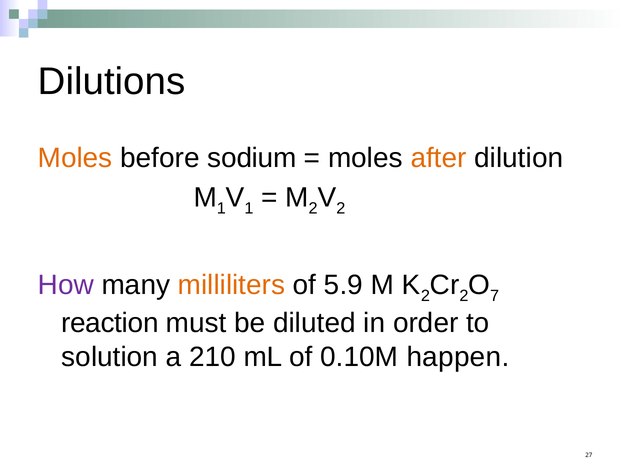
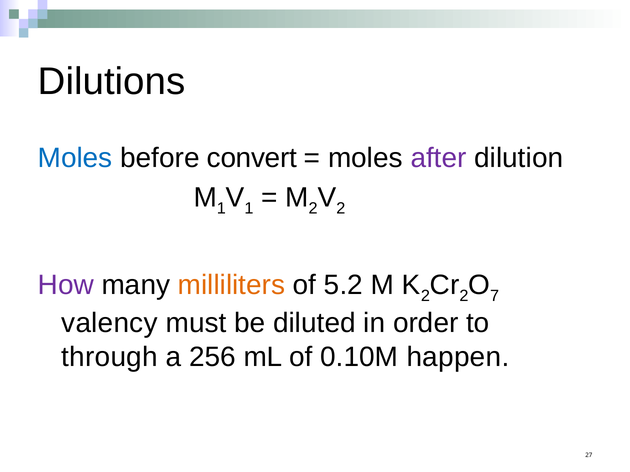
Moles at (75, 158) colour: orange -> blue
sodium: sodium -> convert
after colour: orange -> purple
5.9: 5.9 -> 5.2
reaction: reaction -> valency
solution: solution -> through
210: 210 -> 256
